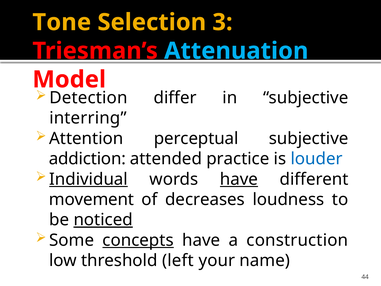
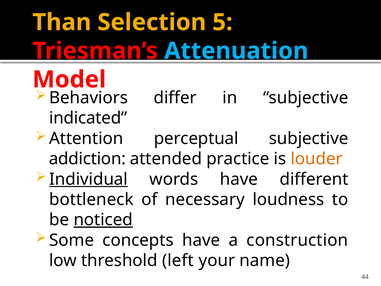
Tone: Tone -> Than
3: 3 -> 5
Detection: Detection -> Behaviors
interring: interring -> indicated
louder colour: blue -> orange
have at (239, 179) underline: present -> none
movement: movement -> bottleneck
decreases: decreases -> necessary
concepts underline: present -> none
